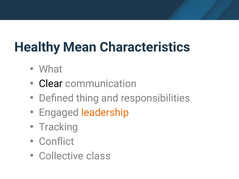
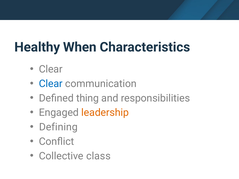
Mean: Mean -> When
What at (51, 69): What -> Clear
Clear at (51, 84) colour: black -> blue
Tracking: Tracking -> Defining
